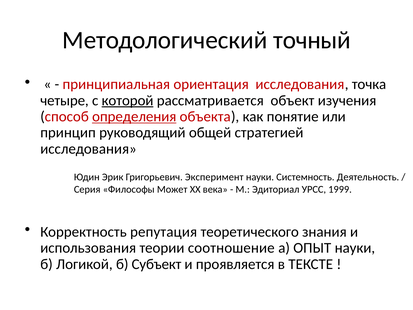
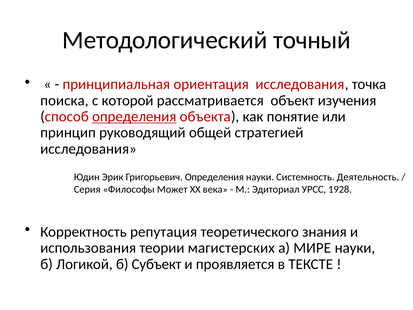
четыре: четыре -> поиска
которой underline: present -> none
Григорьевич Эксперимент: Эксперимент -> Определения
1999: 1999 -> 1928
соотношение: соотношение -> магистерских
ОПЫТ: ОПЫТ -> МИРЕ
